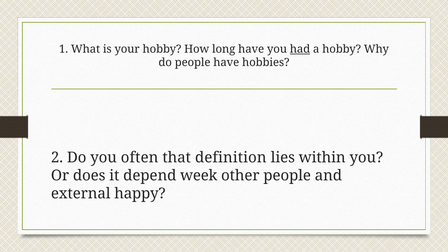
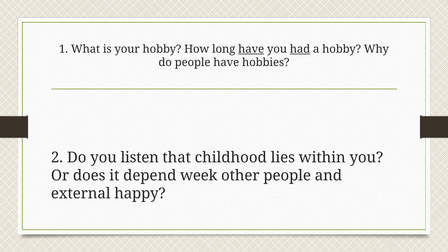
have at (251, 49) underline: none -> present
often: often -> listen
definition: definition -> childhood
